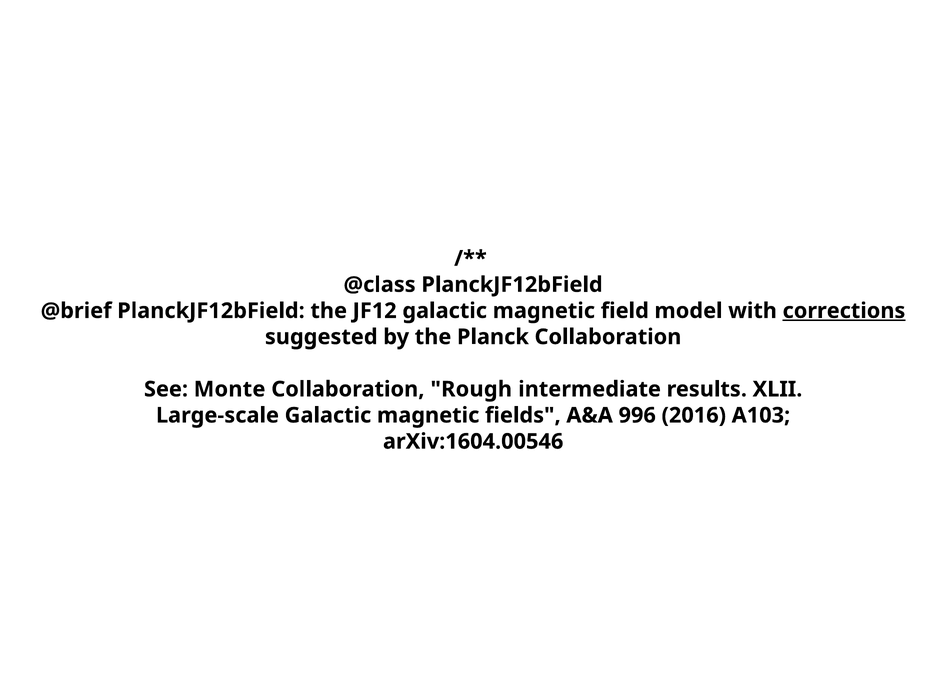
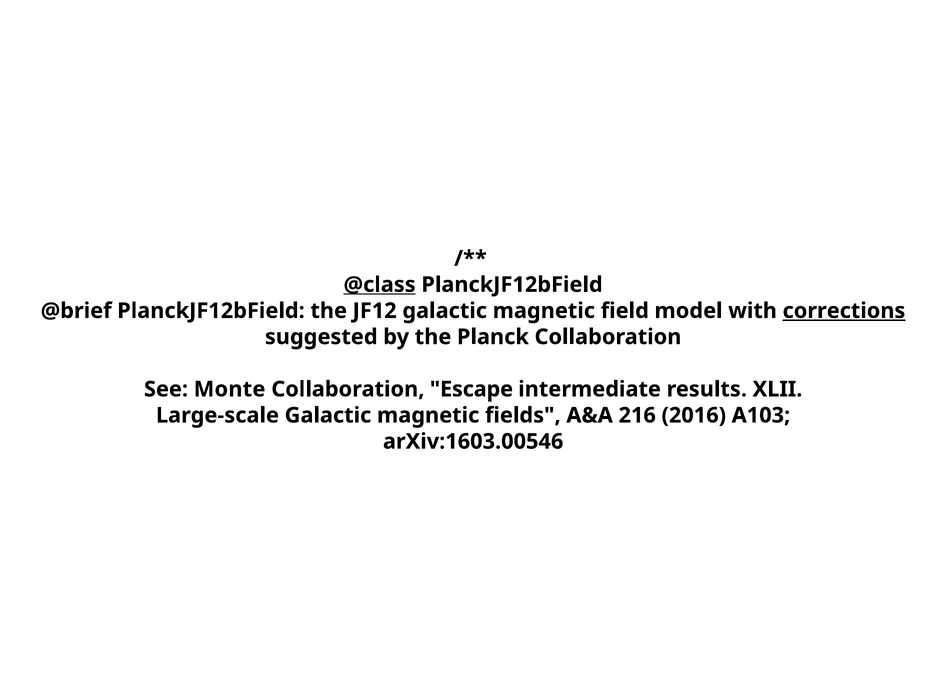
@class underline: none -> present
Rough: Rough -> Escape
996: 996 -> 216
arXiv:1604.00546: arXiv:1604.00546 -> arXiv:1603.00546
